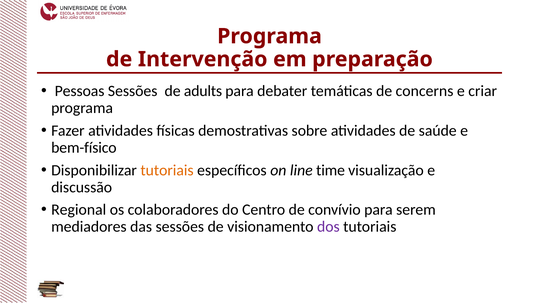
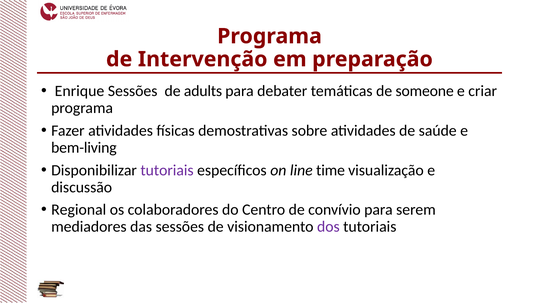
Pessoas: Pessoas -> Enrique
concerns: concerns -> someone
bem-físico: bem-físico -> bem-living
tutoriais at (167, 170) colour: orange -> purple
